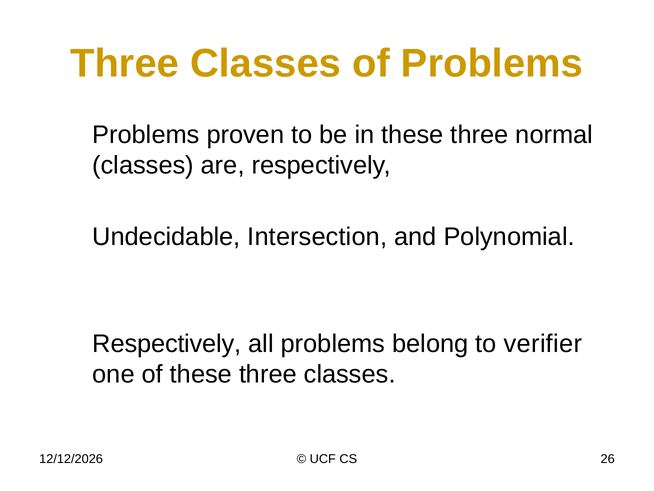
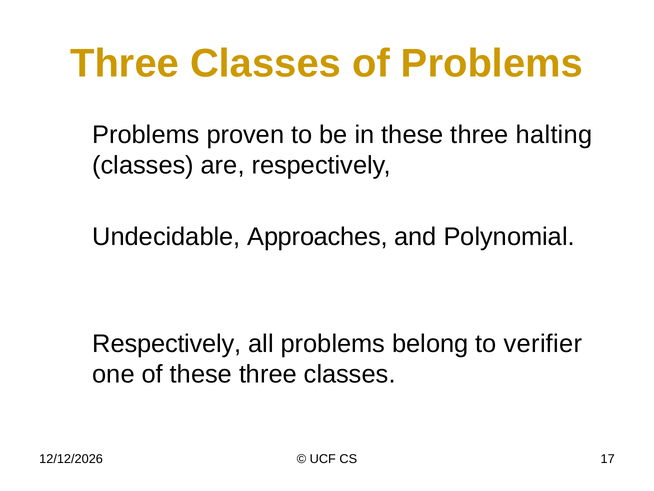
normal: normal -> halting
Intersection: Intersection -> Approaches
26: 26 -> 17
